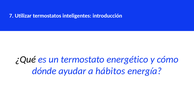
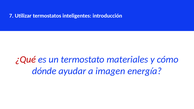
¿Qué colour: black -> red
energético: energético -> materiales
hábitos: hábitos -> imagen
